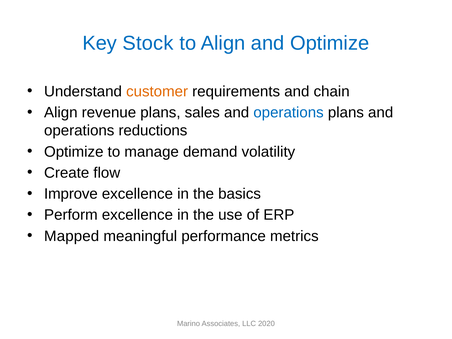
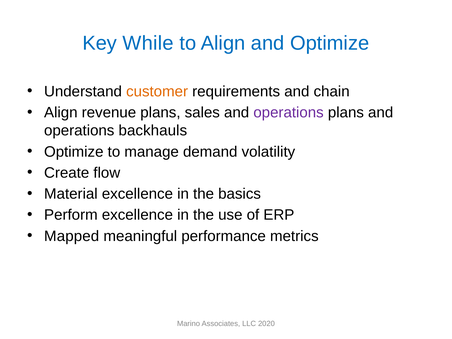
Stock: Stock -> While
operations at (289, 113) colour: blue -> purple
reductions: reductions -> backhauls
Improve: Improve -> Material
